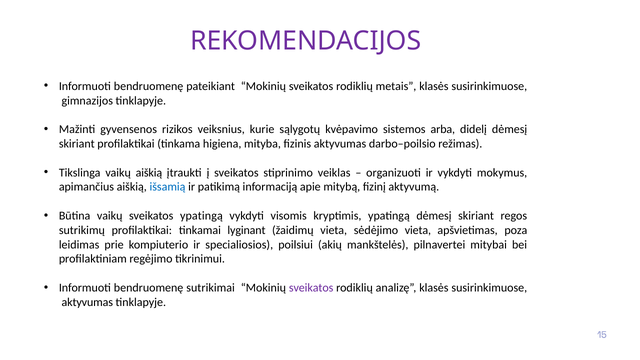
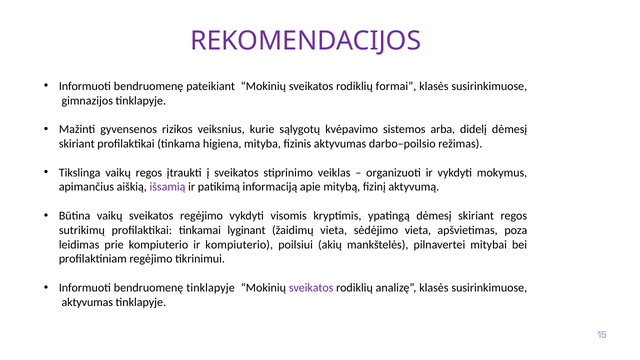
metais: metais -> formai
vaikų aiškią: aiškią -> regos
išsamią colour: blue -> purple
sveikatos ypatingą: ypatingą -> regėjimo
ir specialiosios: specialiosios -> kompiuterio
bendruomenę sutrikimai: sutrikimai -> tinklapyje
